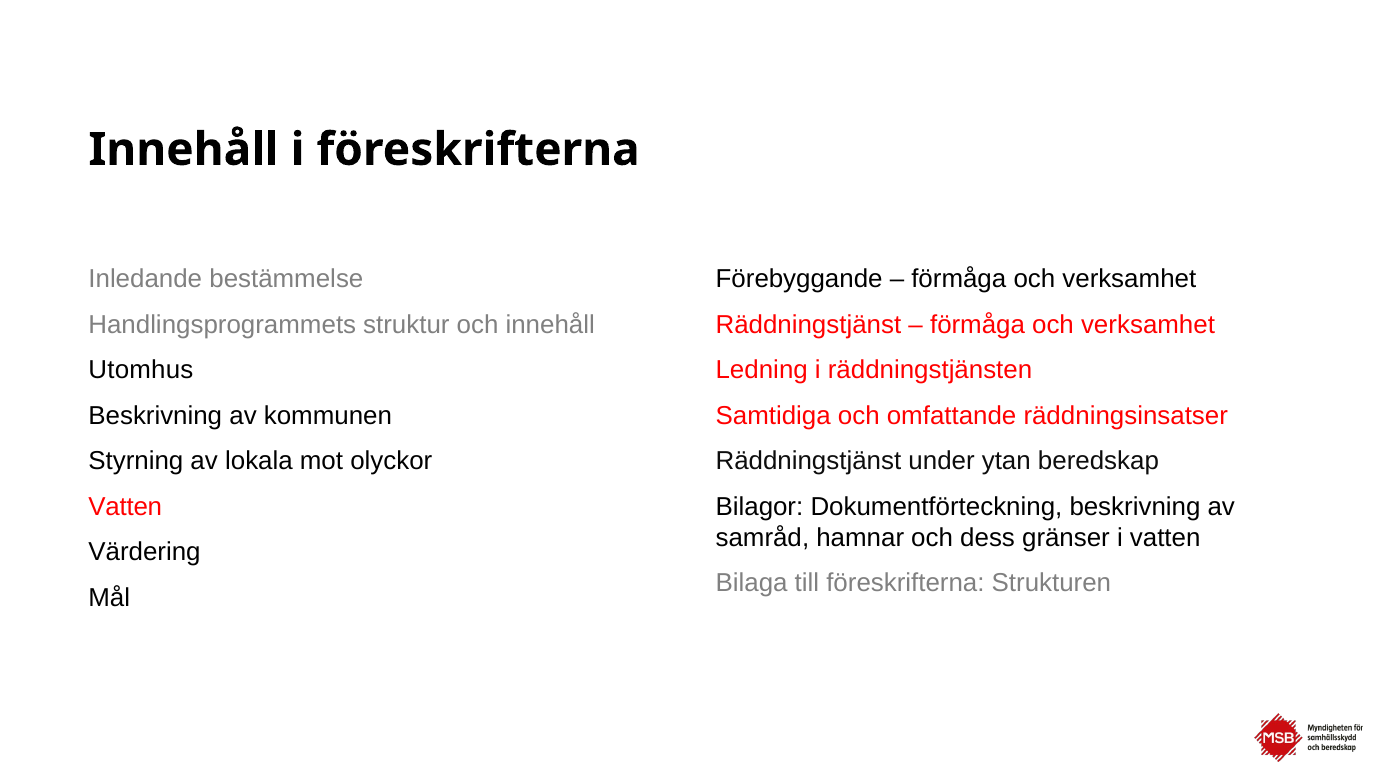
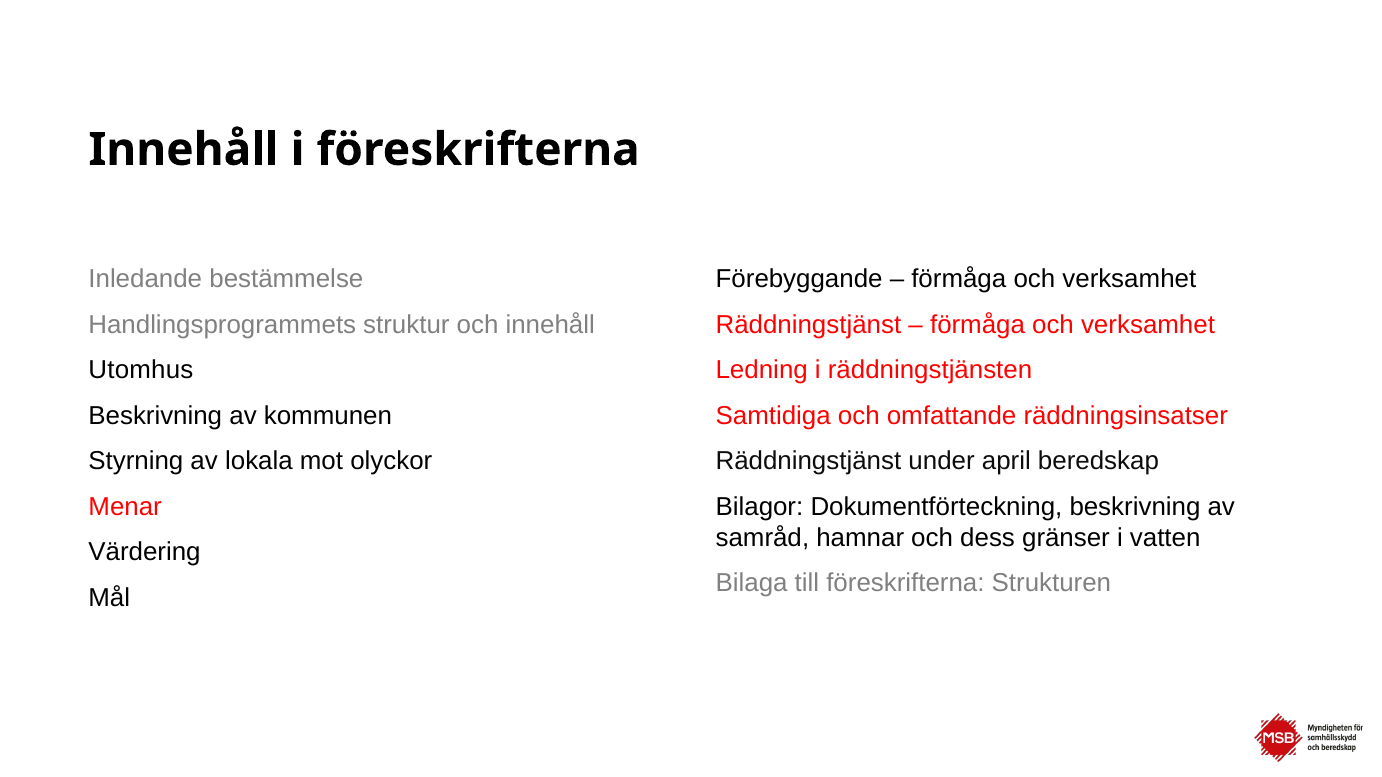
ytan: ytan -> april
Vatten at (125, 507): Vatten -> Menar
